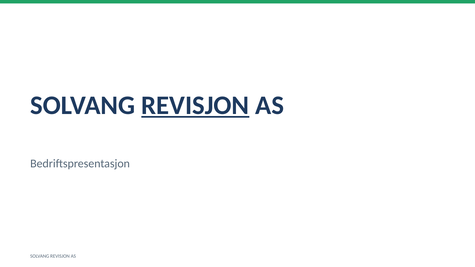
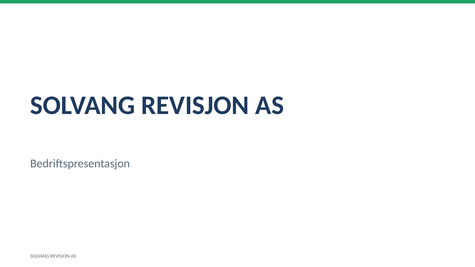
REVISJON at (195, 105) underline: present -> none
